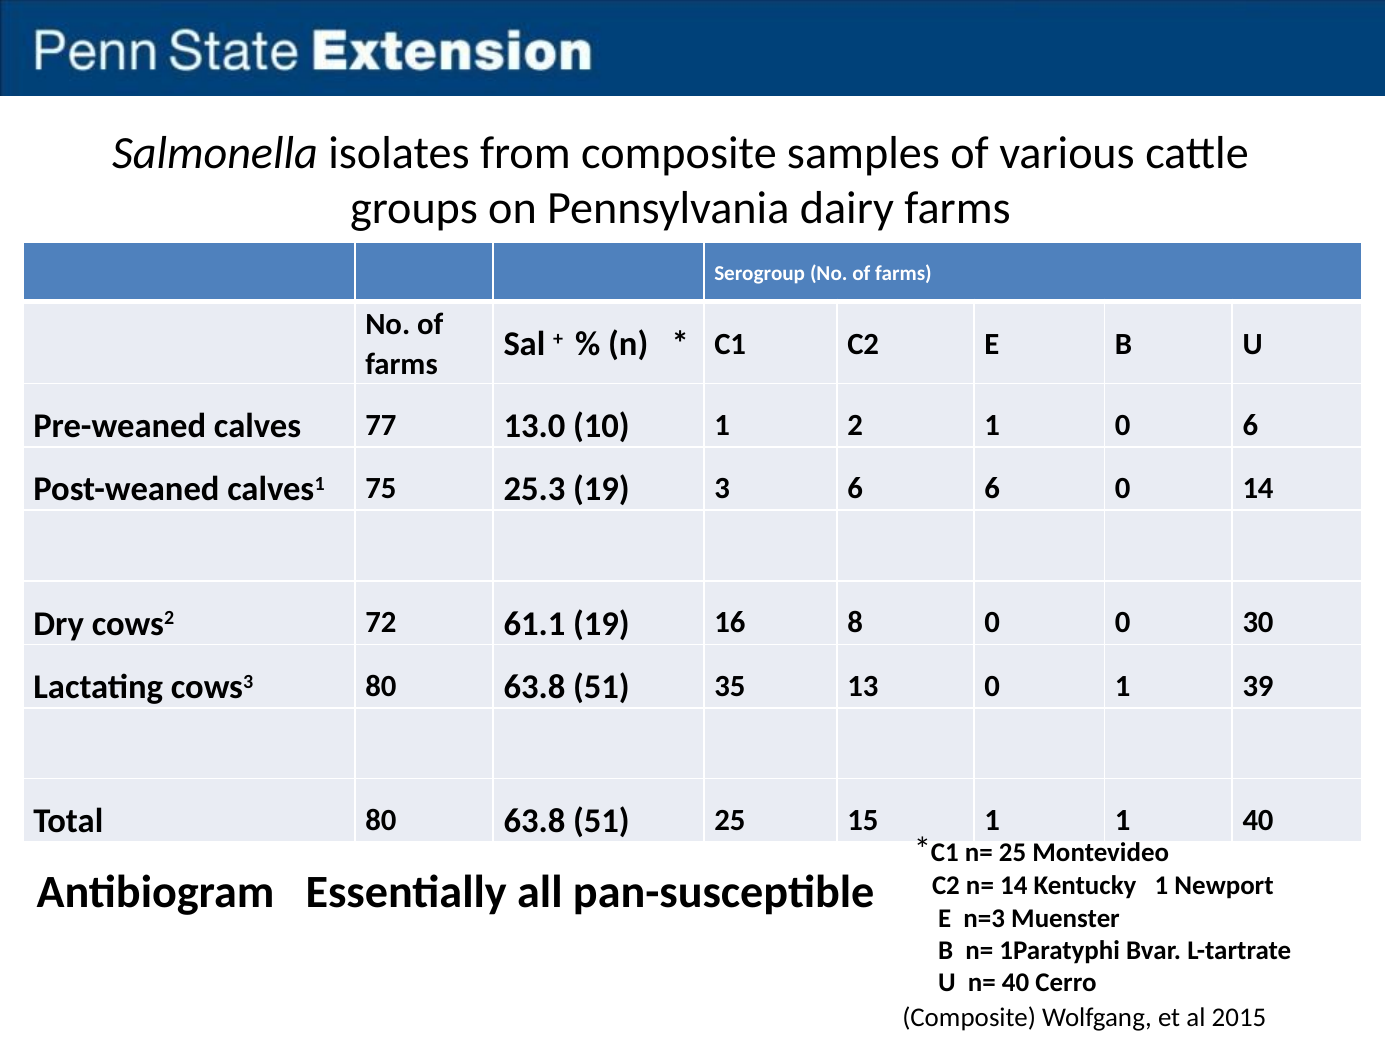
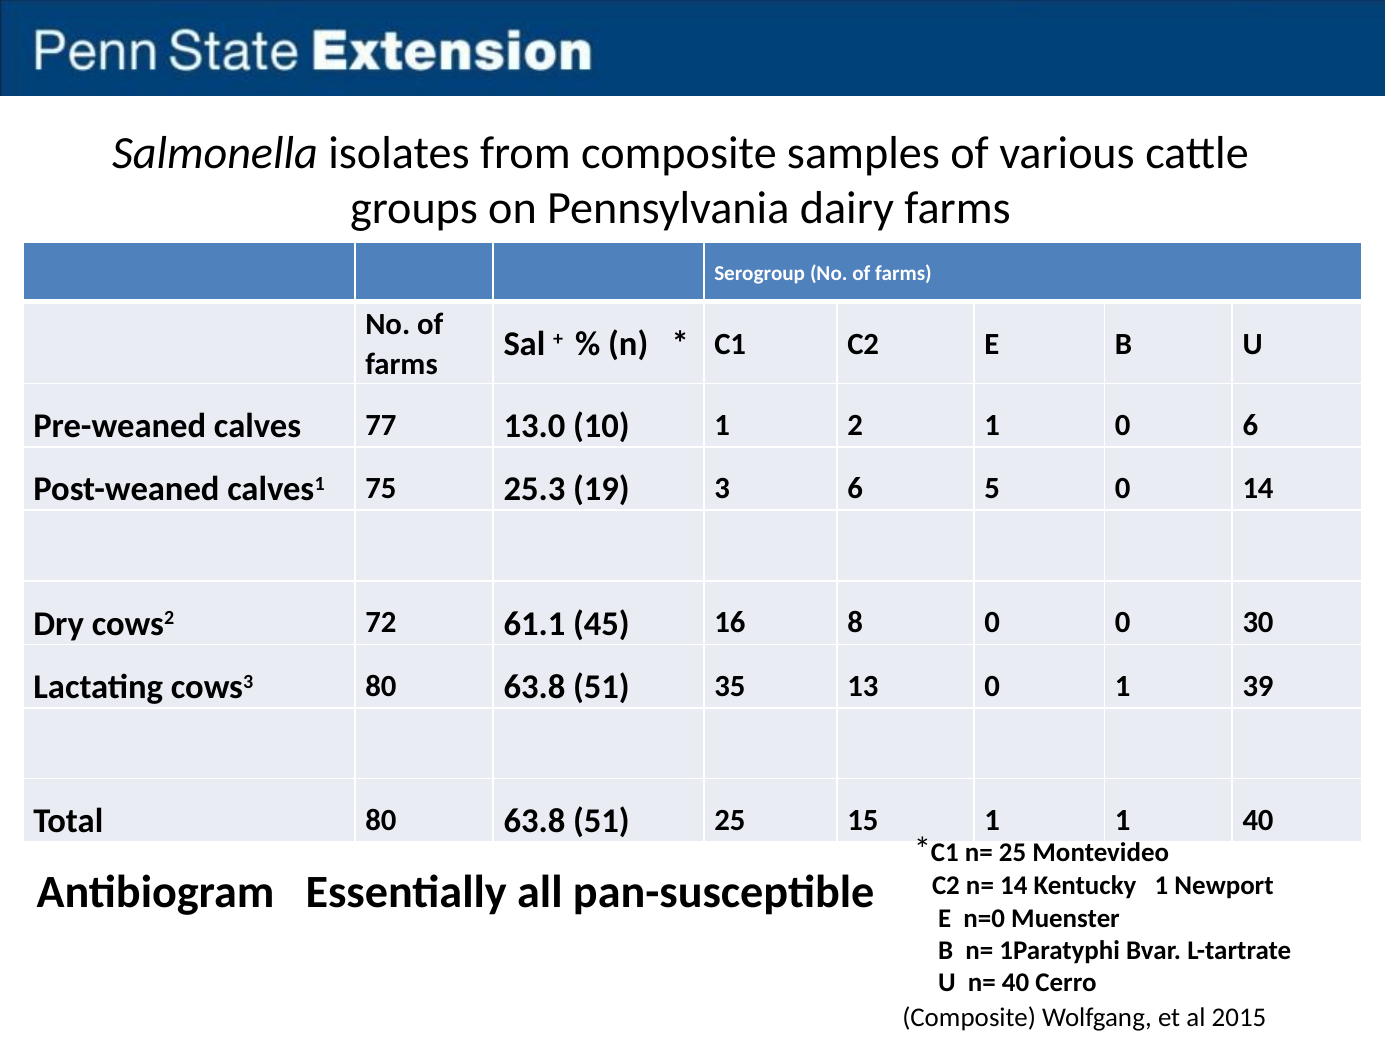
6 6: 6 -> 5
61.1 19: 19 -> 45
n=3: n=3 -> n=0
